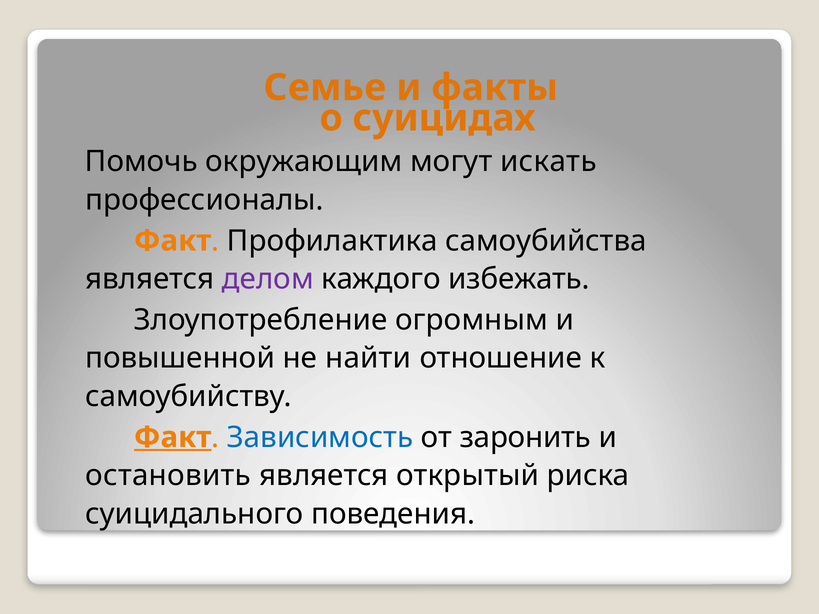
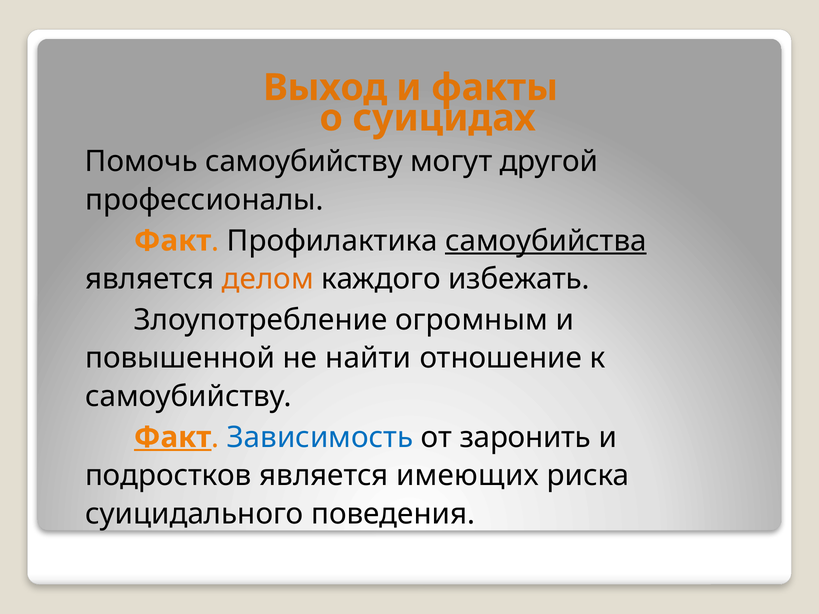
Семье: Семье -> Выход
Помочь окружающим: окружающим -> самоубийству
искать: искать -> другой
самоубийства underline: none -> present
делом colour: purple -> orange
остановить: остановить -> подростков
открытый: открытый -> имеющих
